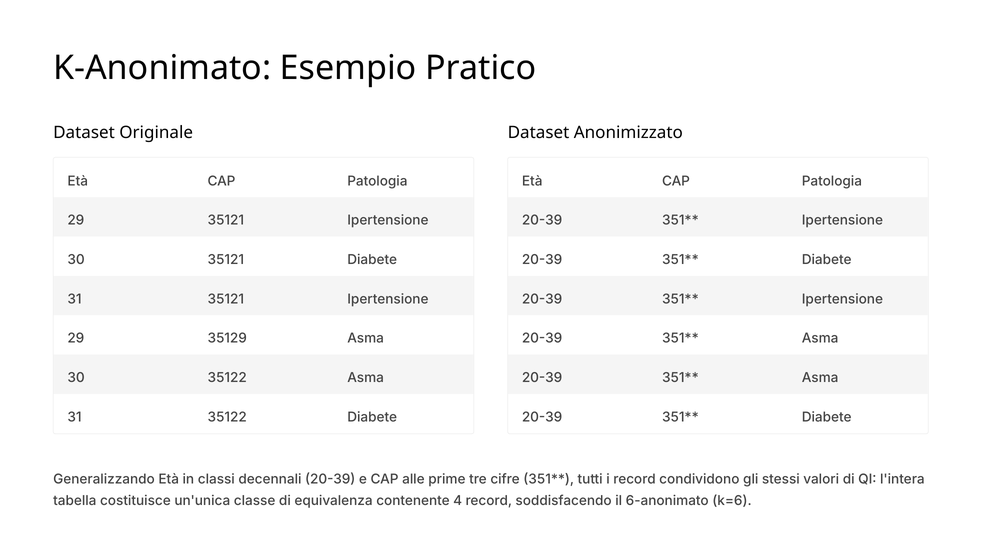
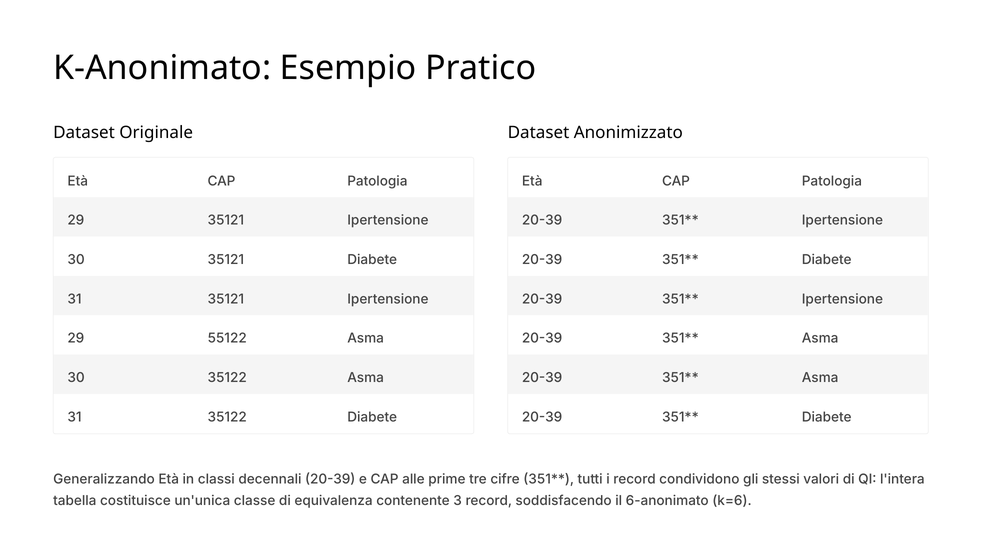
35129: 35129 -> 55122
4: 4 -> 3
